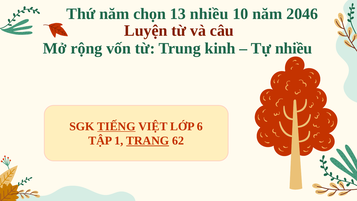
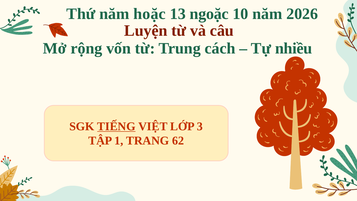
chọn: chọn -> hoặc
13 nhiều: nhiều -> ngoặc
2046: 2046 -> 2026
kinh: kinh -> cách
6: 6 -> 3
TRANG underline: present -> none
